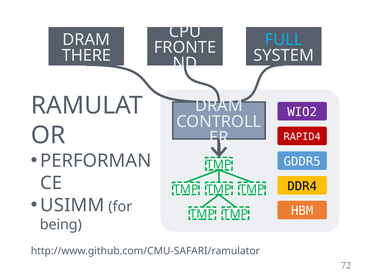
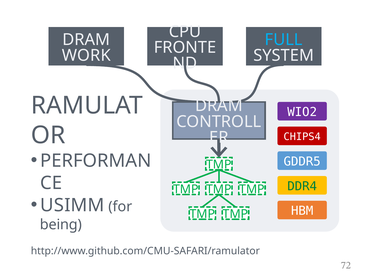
THERE: THERE -> WORK
RAPID4: RAPID4 -> CHIPS4
DDR4 colour: black -> green
